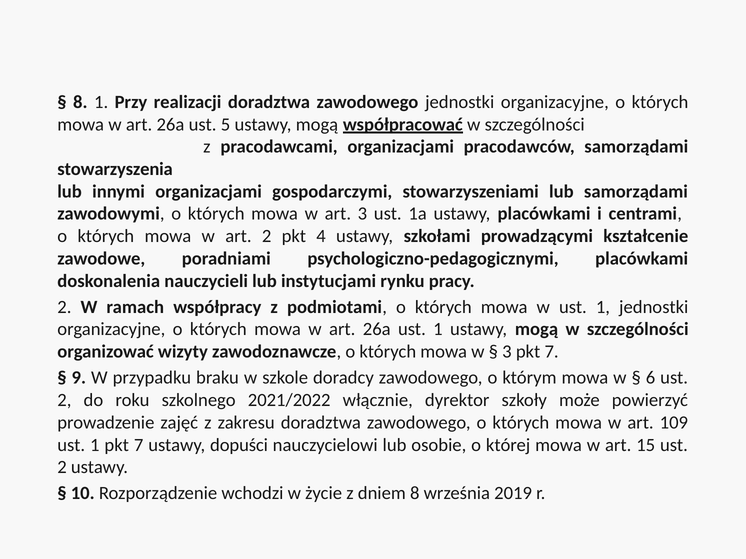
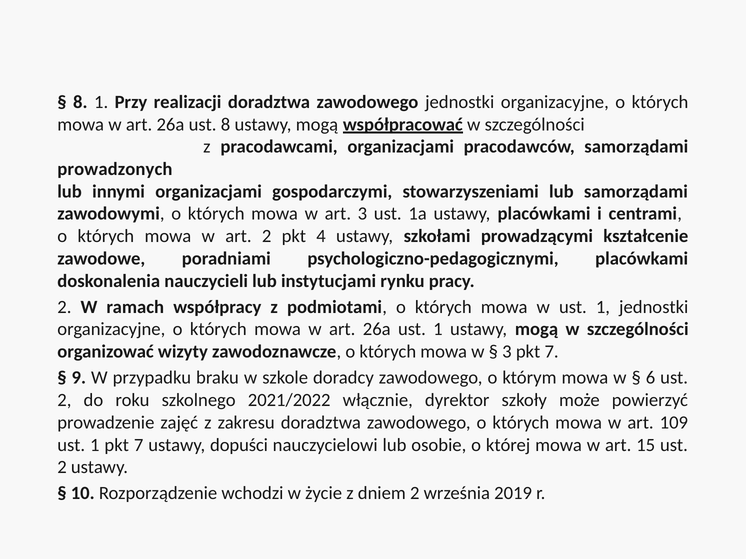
ust 5: 5 -> 8
stowarzyszenia: stowarzyszenia -> prowadzonych
dniem 8: 8 -> 2
